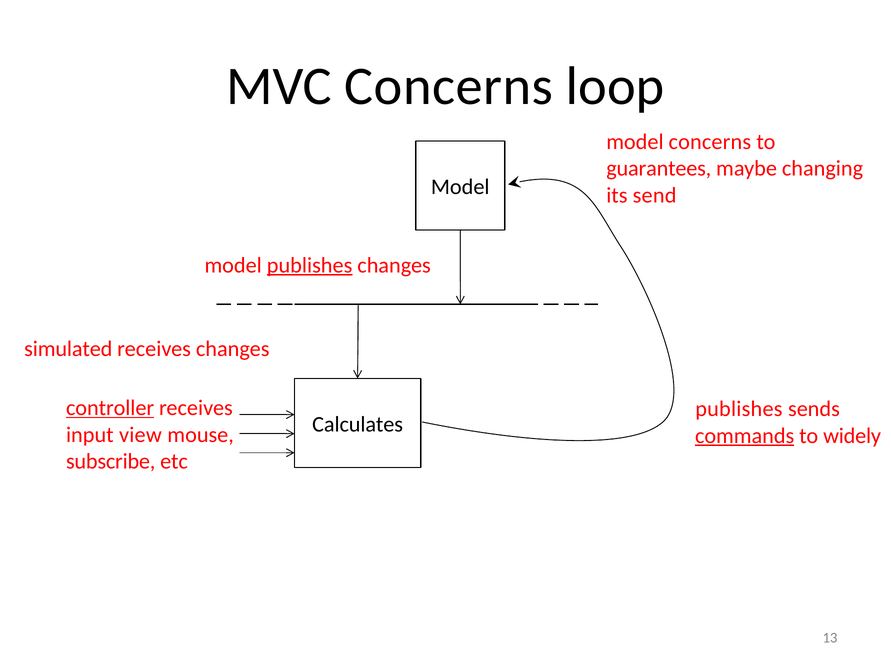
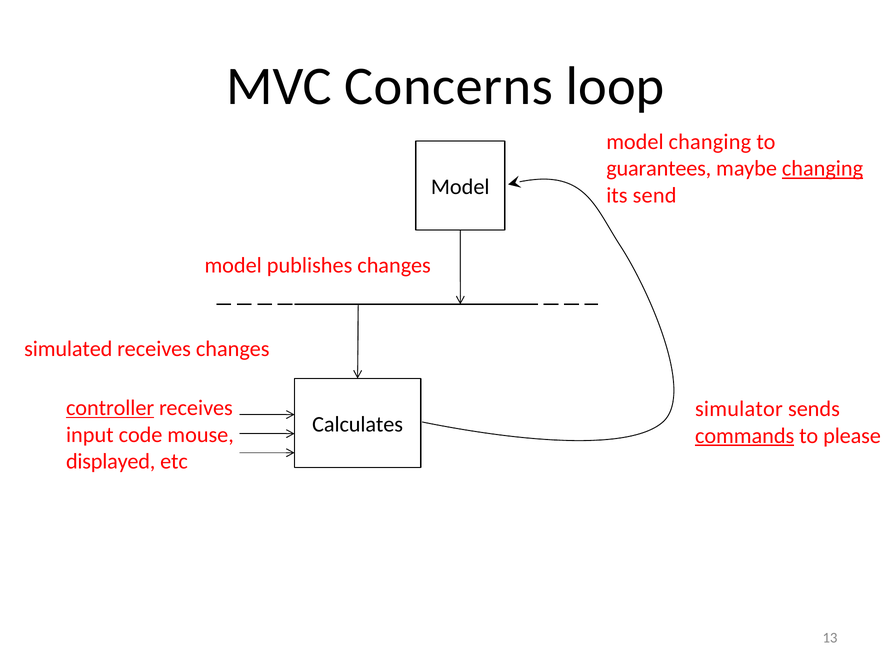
model concerns: concerns -> changing
changing at (823, 169) underline: none -> present
publishes at (310, 265) underline: present -> none
publishes at (739, 409): publishes -> simulator
view: view -> code
widely: widely -> please
subscribe: subscribe -> displayed
